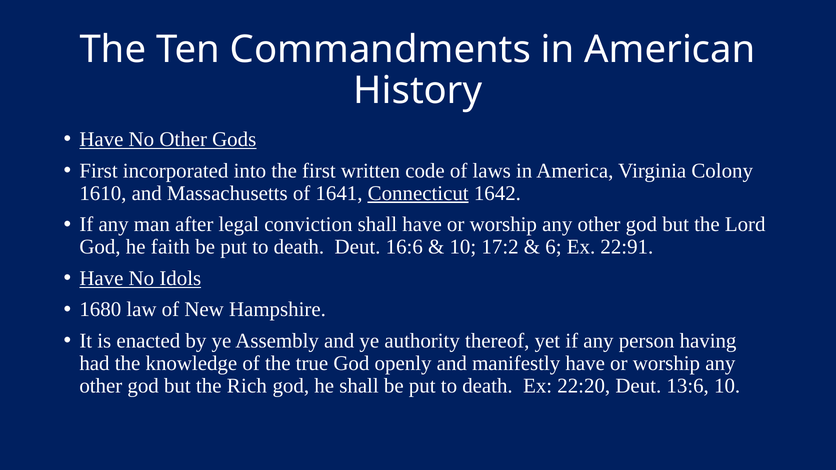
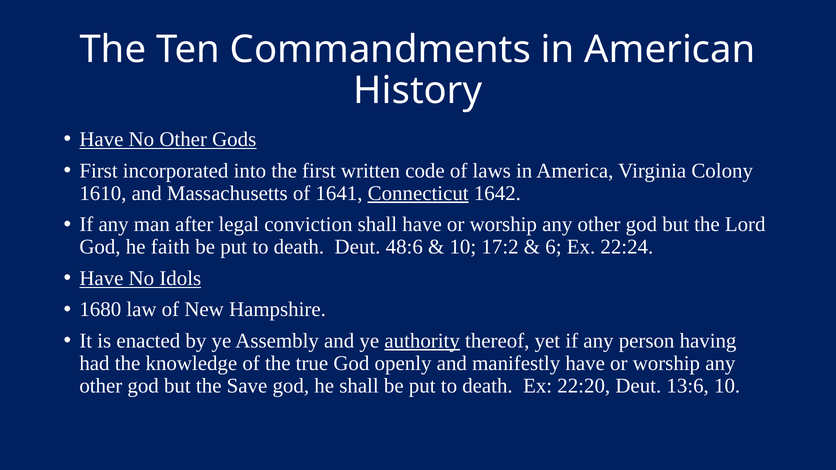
16:6: 16:6 -> 48:6
22:91: 22:91 -> 22:24
authority underline: none -> present
Rich: Rich -> Save
